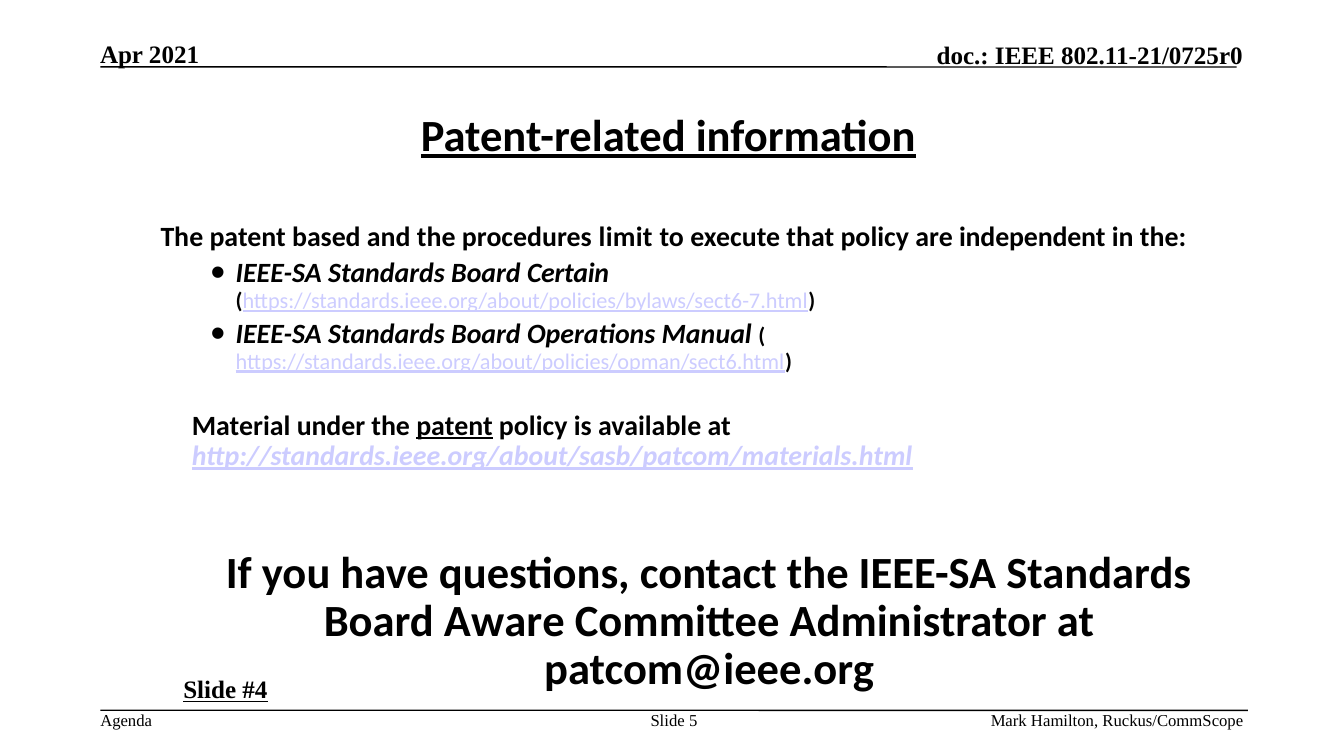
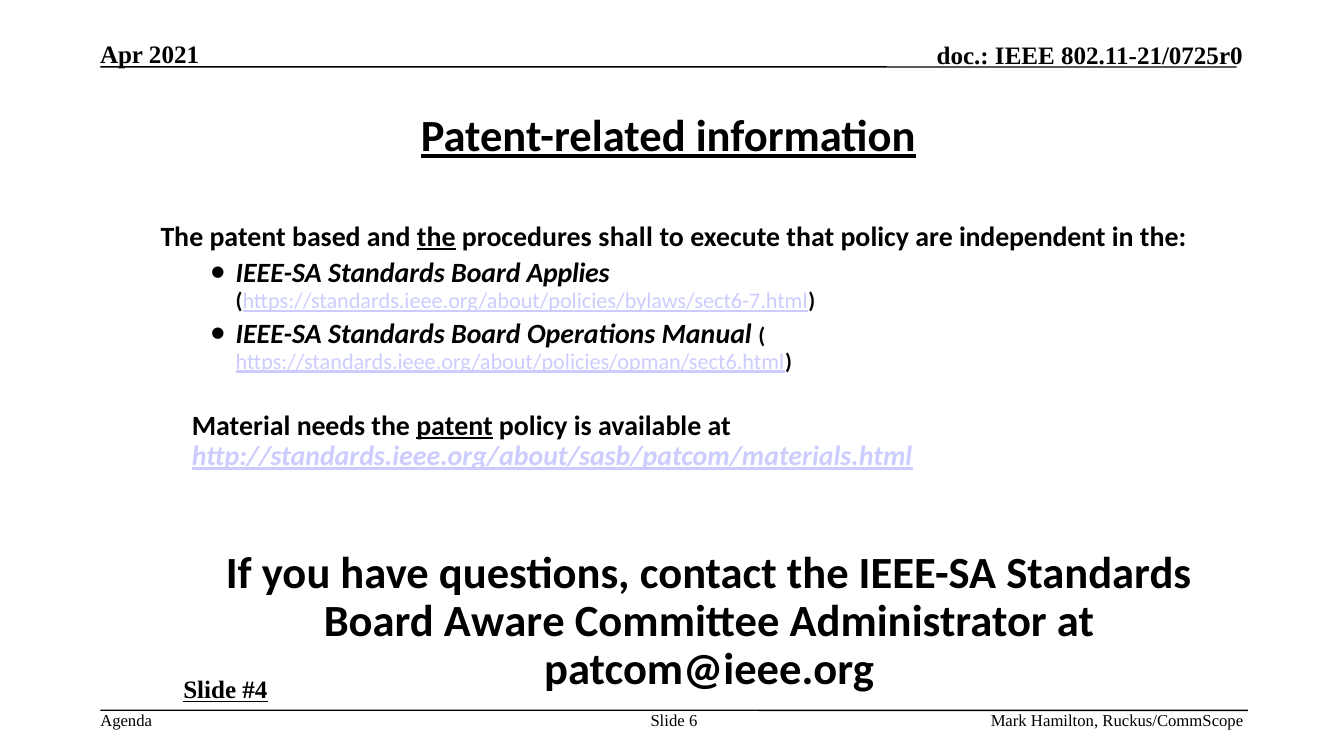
the at (436, 237) underline: none -> present
limit: limit -> shall
Certain: Certain -> Applies
under: under -> needs
5: 5 -> 6
